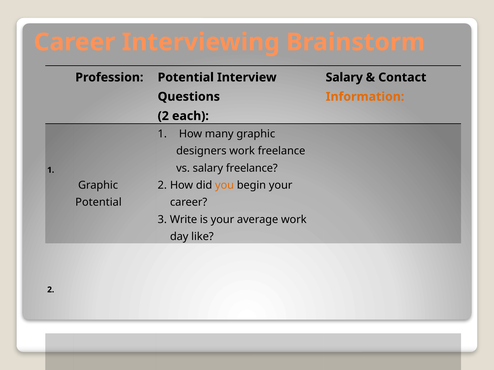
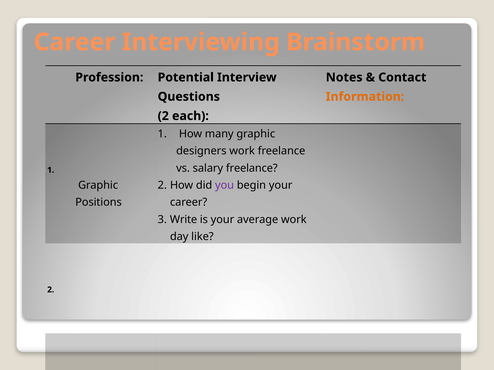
Salary at (344, 77): Salary -> Notes
you colour: orange -> purple
Potential at (98, 203): Potential -> Positions
